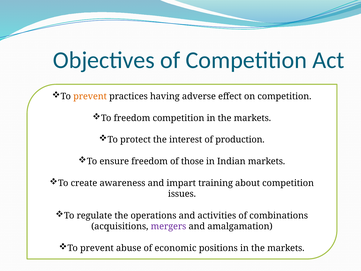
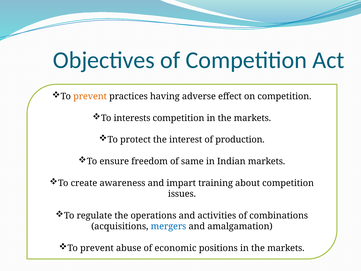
To freedom: freedom -> interests
those: those -> same
mergers colour: purple -> blue
